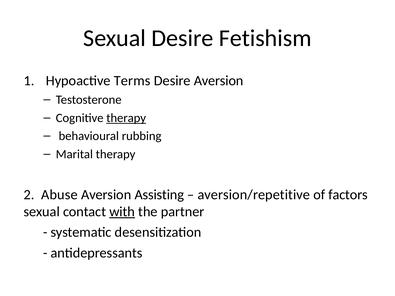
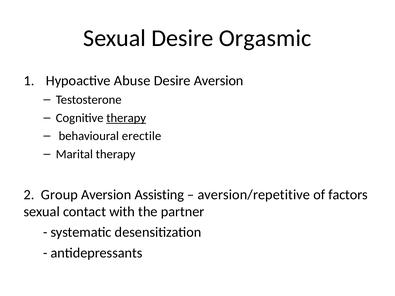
Fetishism: Fetishism -> Orgasmic
Terms: Terms -> Abuse
rubbing: rubbing -> erectile
Abuse: Abuse -> Group
with underline: present -> none
